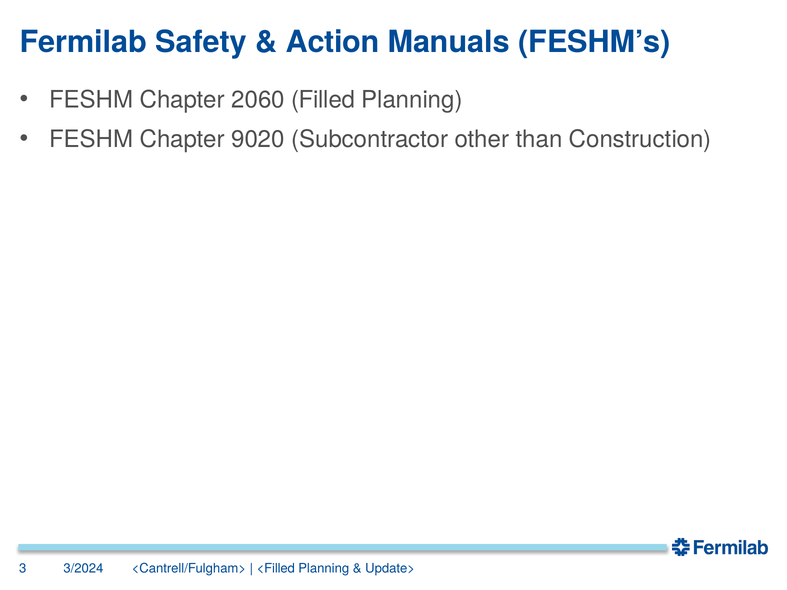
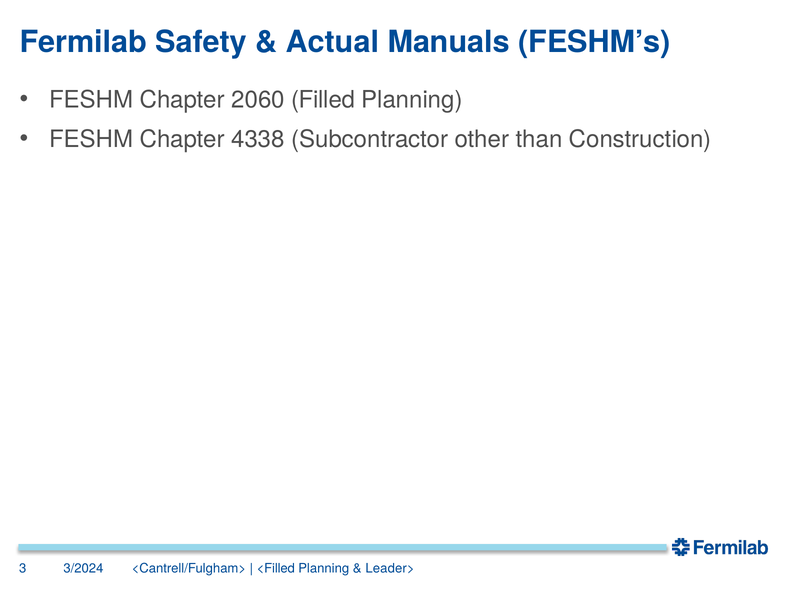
Action: Action -> Actual
9020: 9020 -> 4338
Update>: Update> -> Leader>
